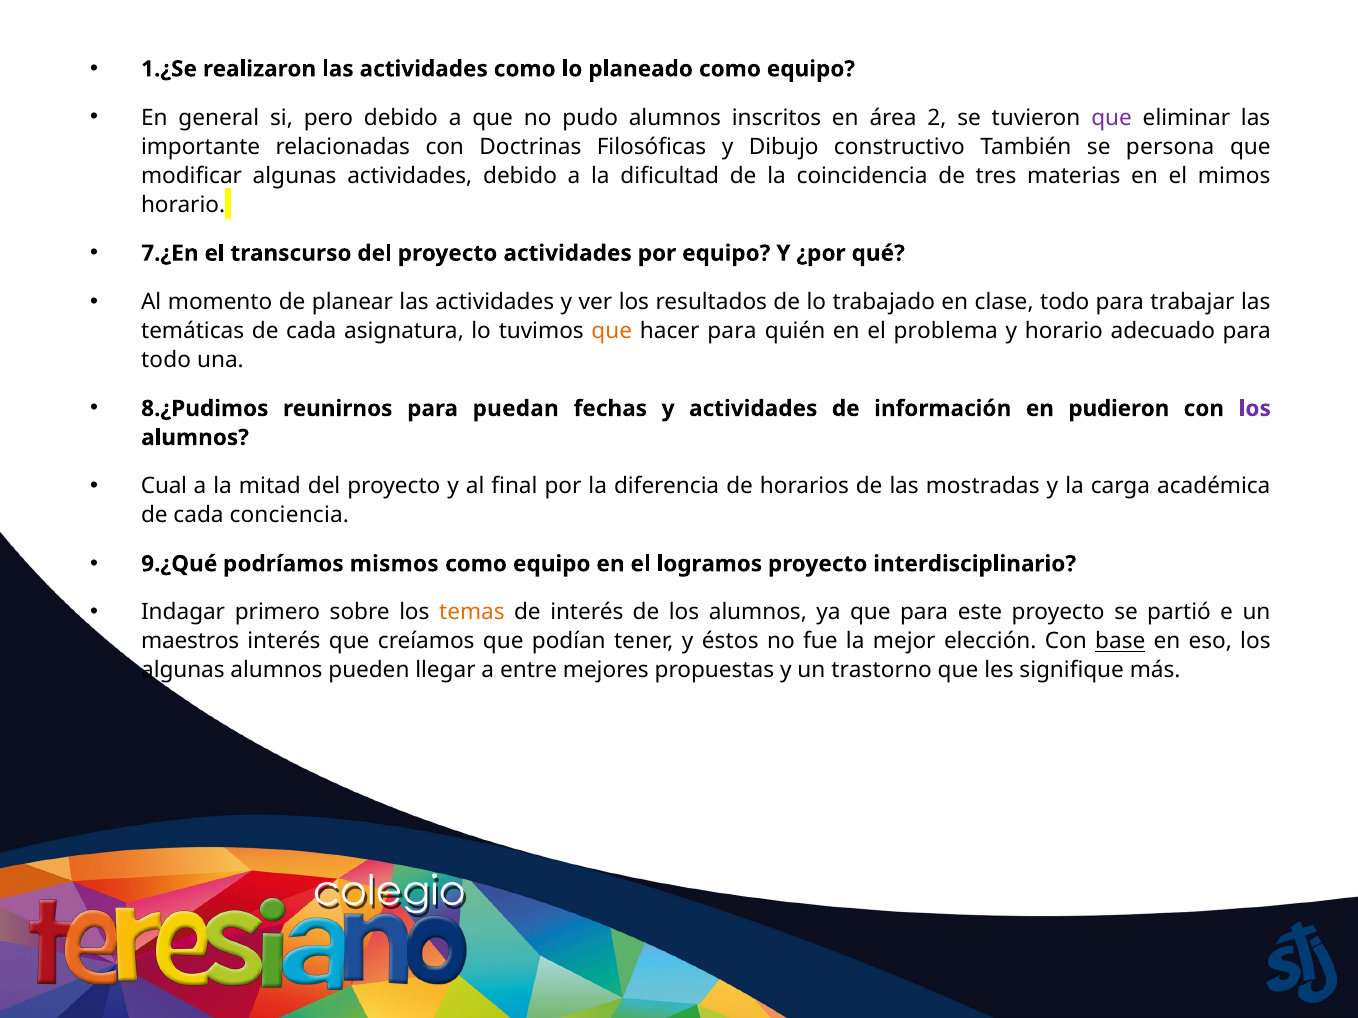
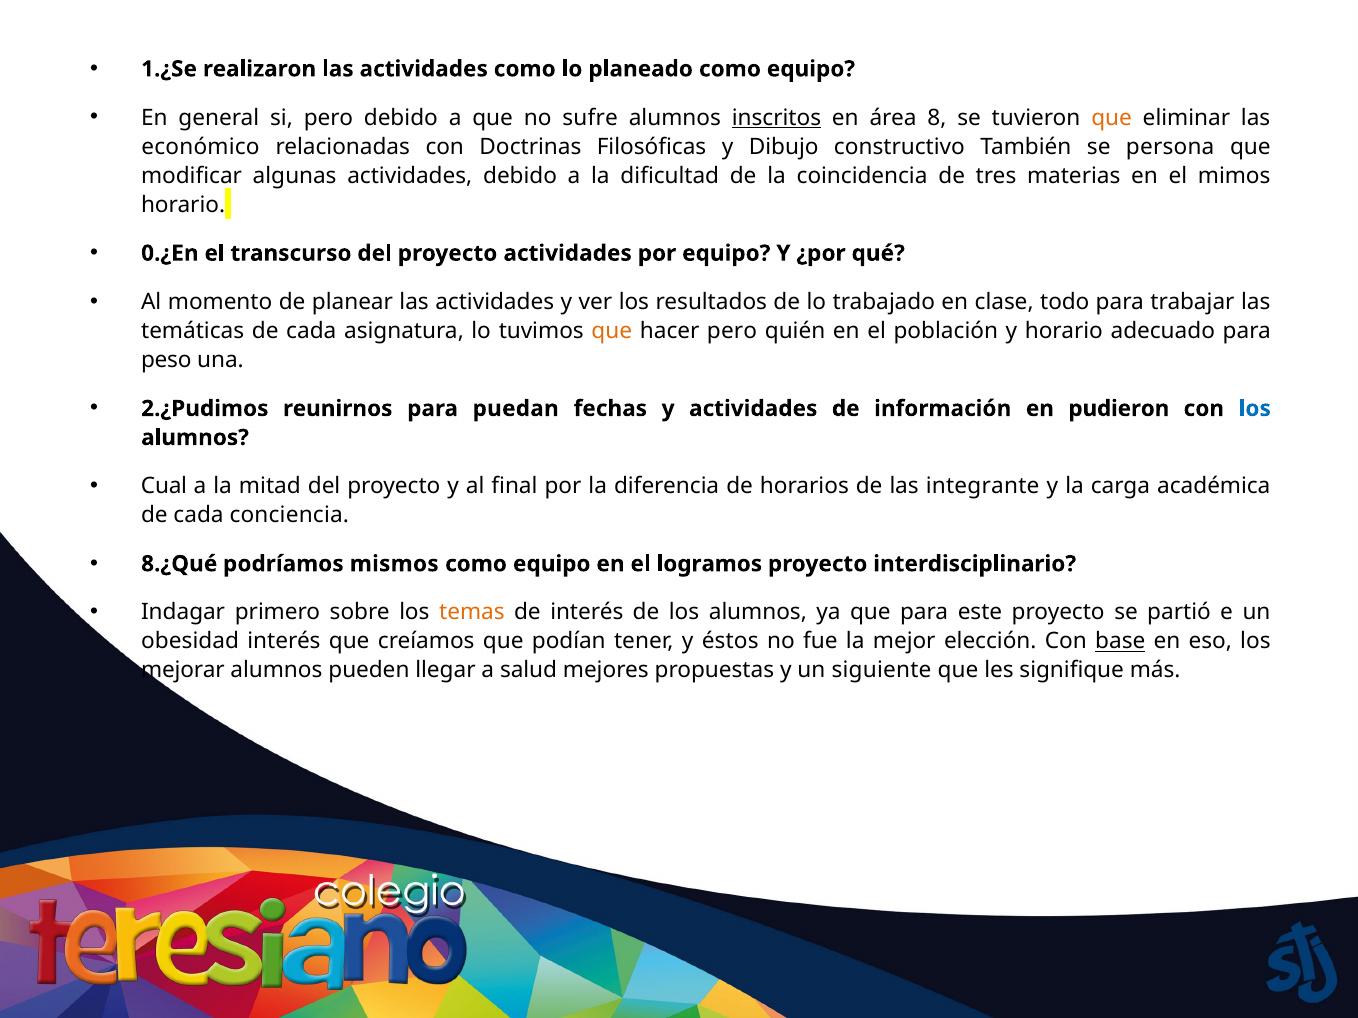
pudo: pudo -> sufre
inscritos underline: none -> present
2: 2 -> 8
que at (1112, 118) colour: purple -> orange
importante: importante -> económico
7.¿En: 7.¿En -> 0.¿En
hacer para: para -> pero
problema: problema -> población
todo at (166, 360): todo -> peso
8.¿Pudimos: 8.¿Pudimos -> 2.¿Pudimos
los at (1255, 409) colour: purple -> blue
mostradas: mostradas -> integrante
9.¿Qué: 9.¿Qué -> 8.¿Qué
maestros: maestros -> obesidad
algunas at (183, 671): algunas -> mejorar
entre: entre -> salud
trastorno: trastorno -> siguiente
